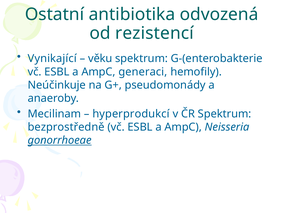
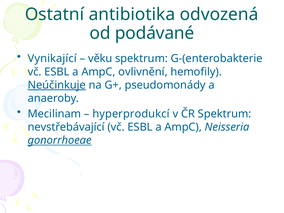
rezistencí: rezistencí -> podávané
generaci: generaci -> ovlivnění
Neúčinkuje underline: none -> present
bezprostředně: bezprostředně -> nevstřebávající
